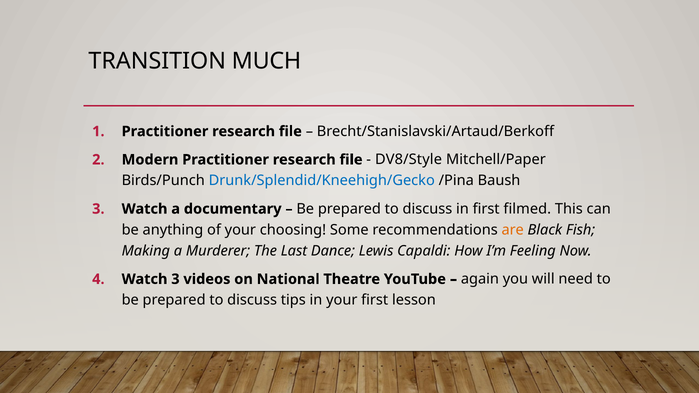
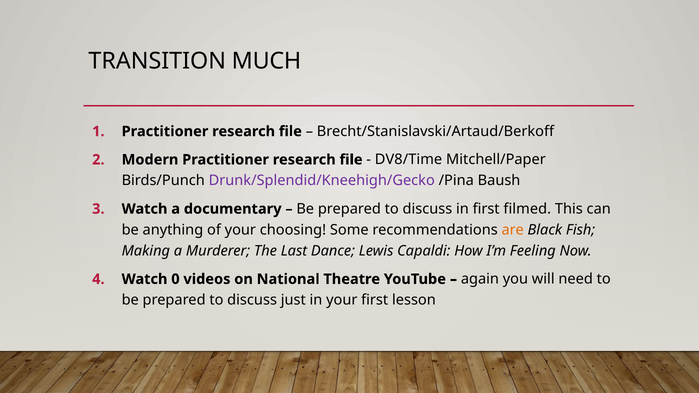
DV8/Style: DV8/Style -> DV8/Time
Drunk/Splendid/Kneehigh/Gecko colour: blue -> purple
Watch 3: 3 -> 0
tips: tips -> just
